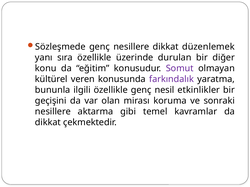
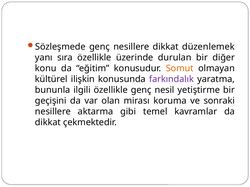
Somut colour: purple -> orange
veren: veren -> ilişkin
etkinlikler: etkinlikler -> yetiştirme
